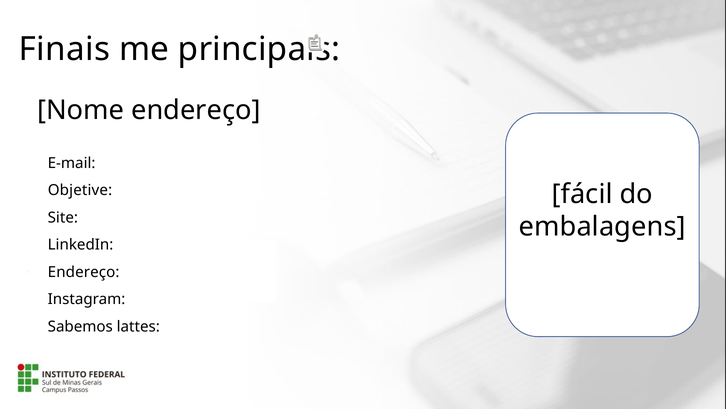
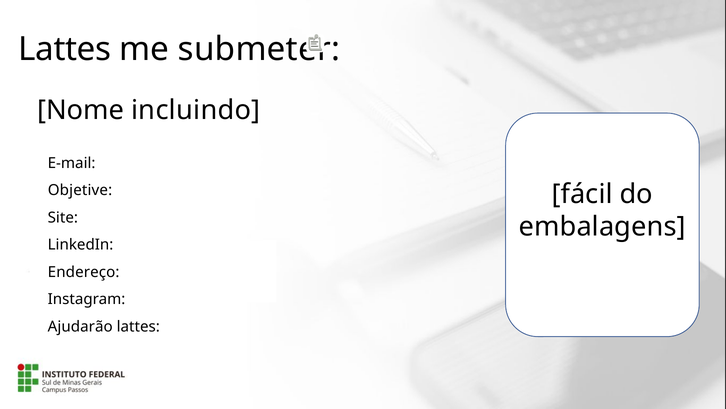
Finais at (64, 49): Finais -> Lattes
principais: principais -> submeter
Nome endereço: endereço -> incluindo
Sabemos: Sabemos -> Ajudarão
